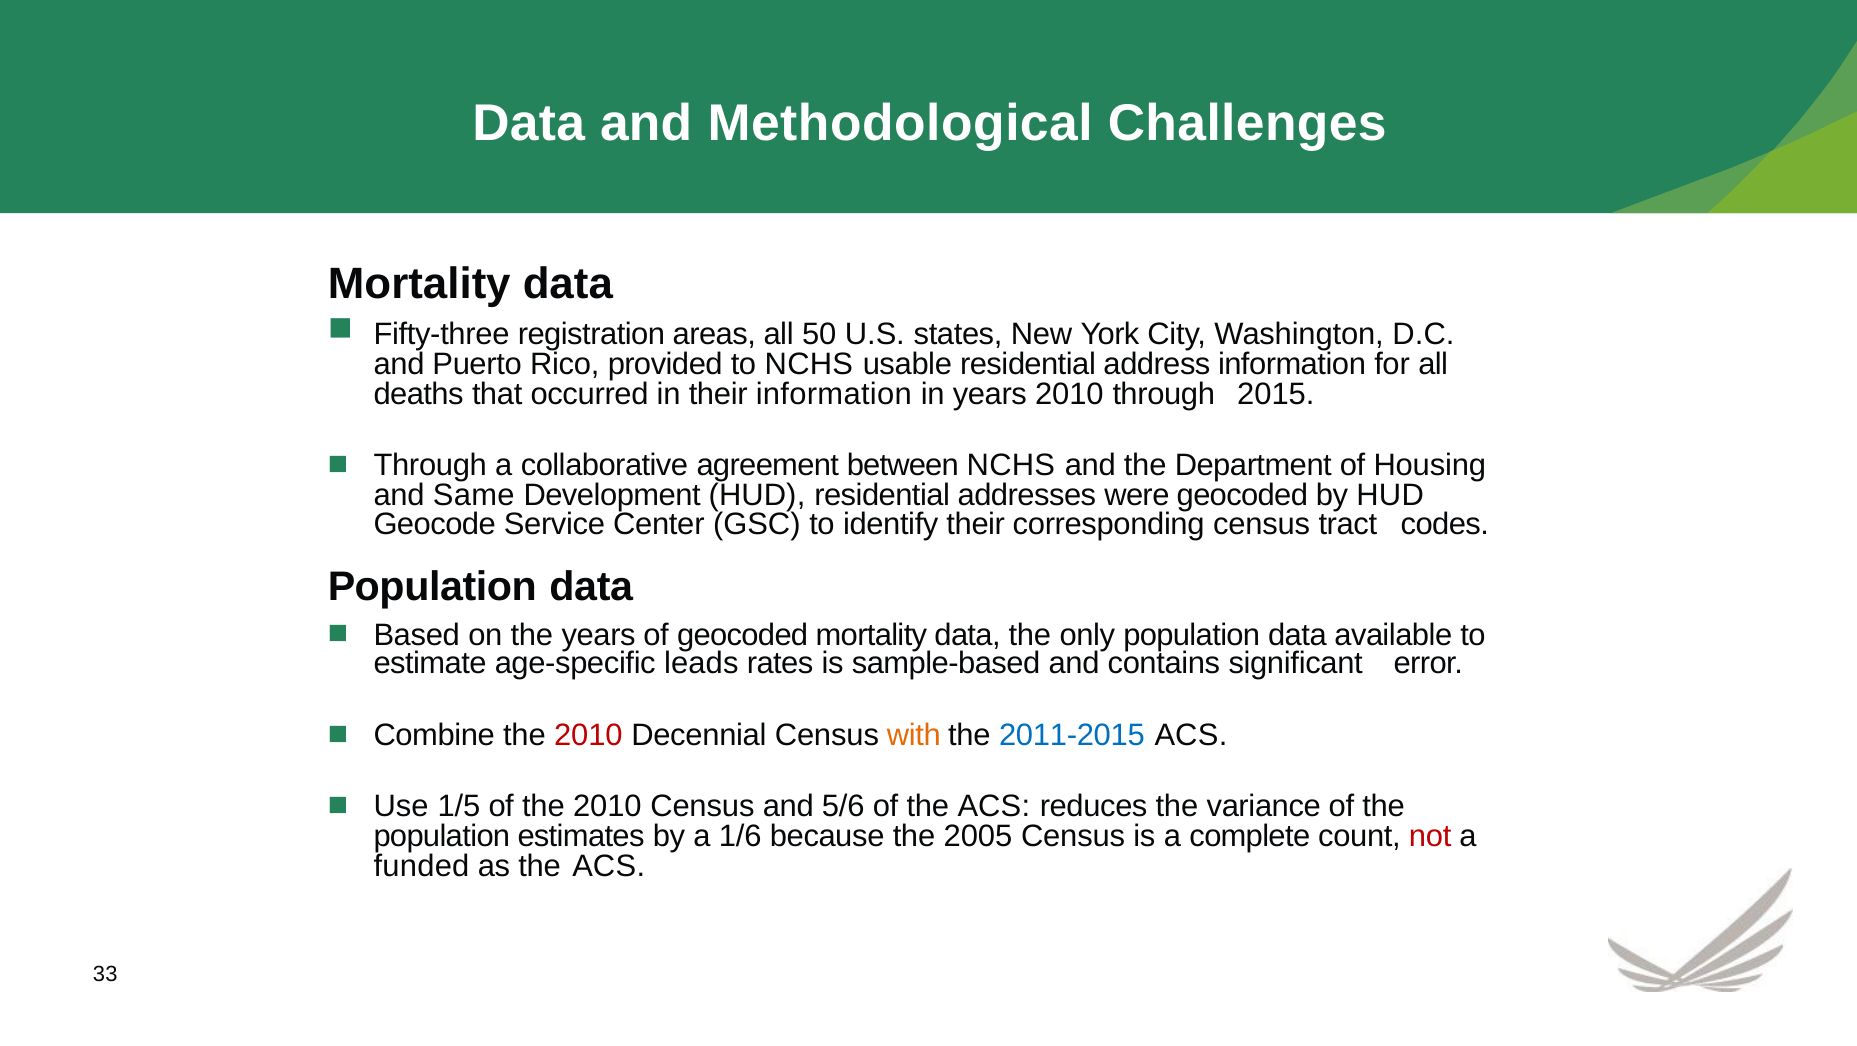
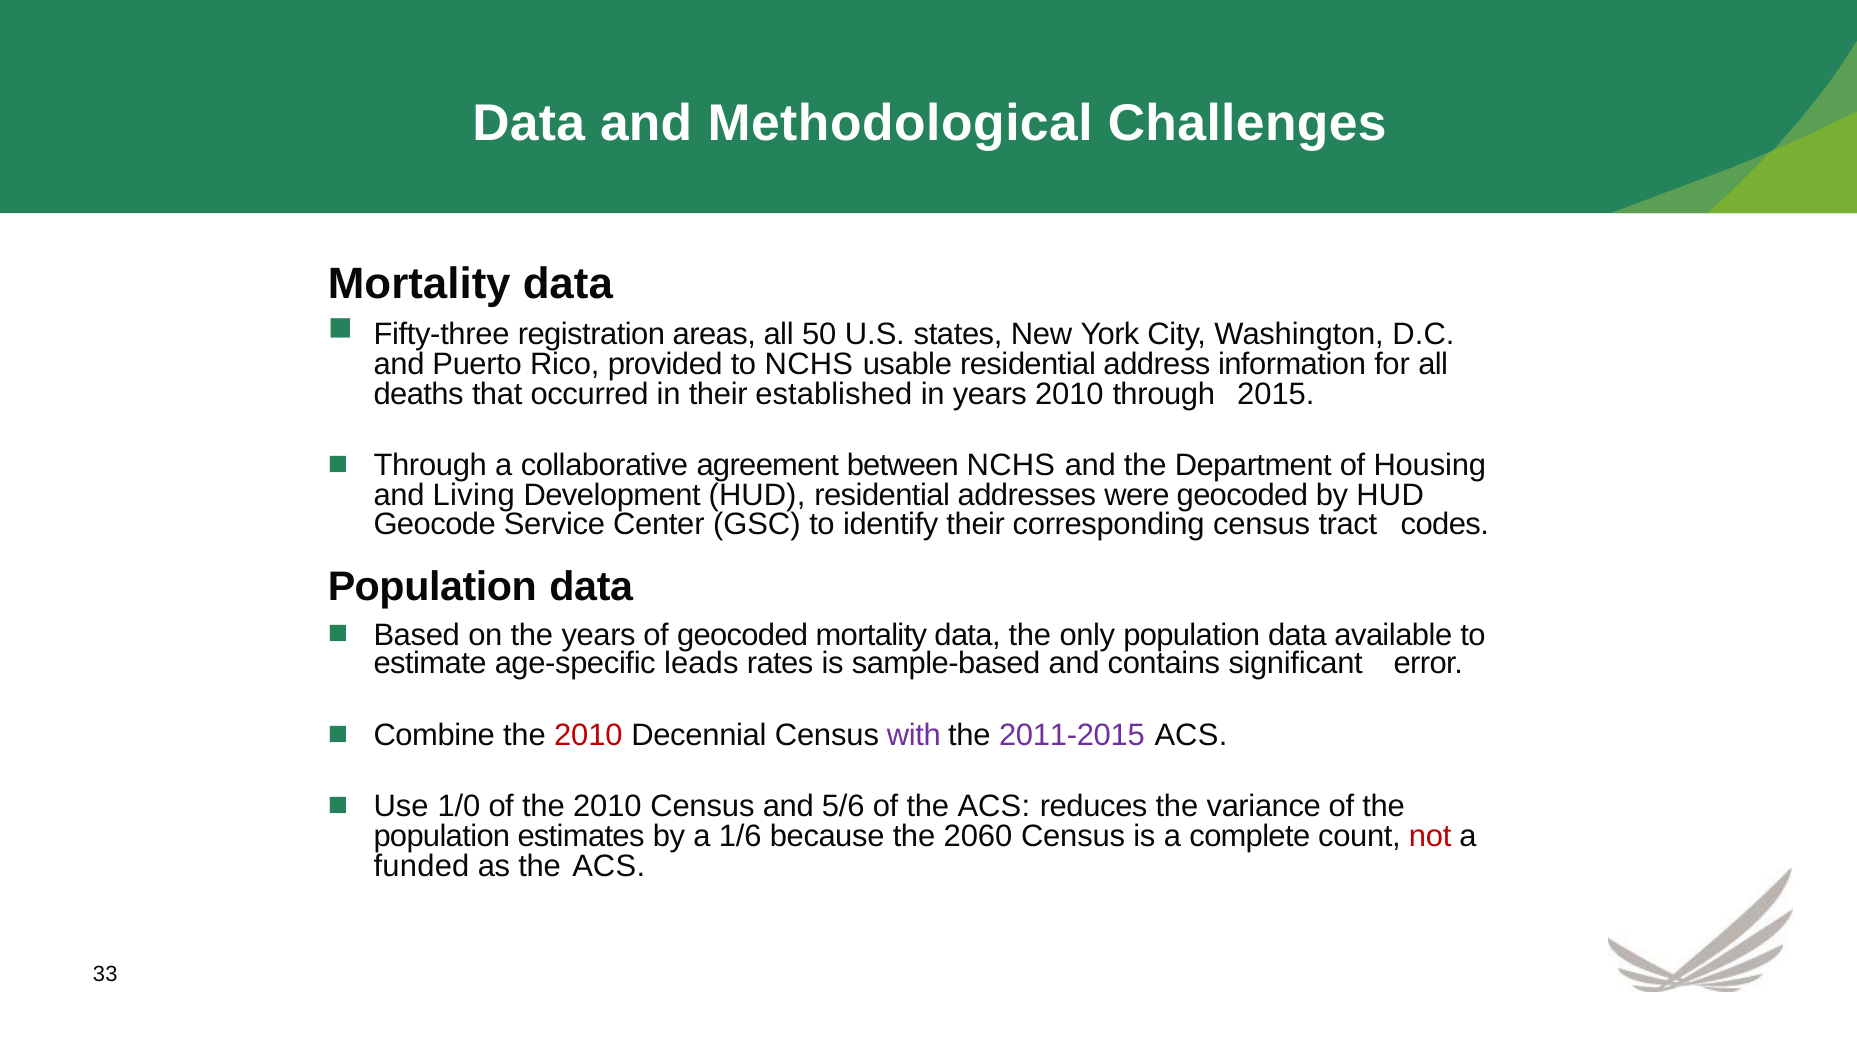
their information: information -> established
Same: Same -> Living
with colour: orange -> purple
2011-2015 colour: blue -> purple
1/5: 1/5 -> 1/0
2005: 2005 -> 2060
